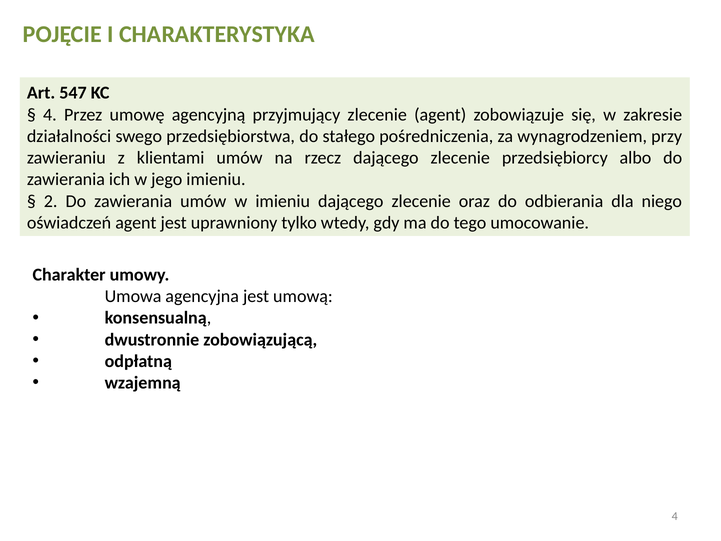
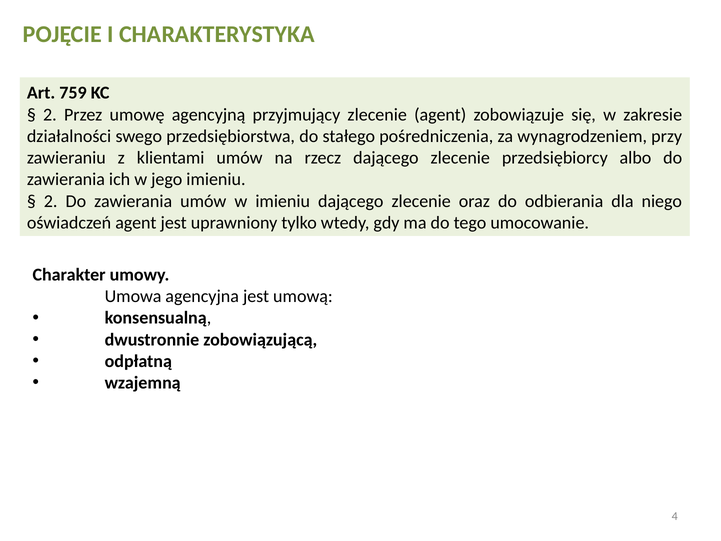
547: 547 -> 759
4 at (50, 115): 4 -> 2
